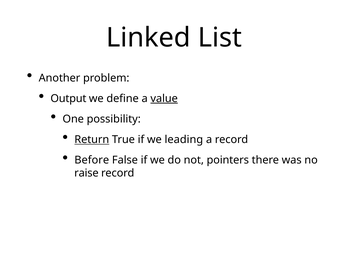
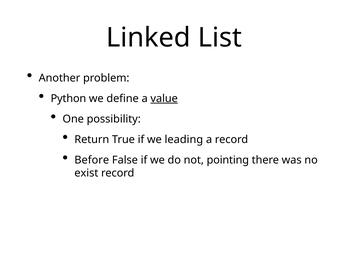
Output: Output -> Python
Return underline: present -> none
pointers: pointers -> pointing
raise: raise -> exist
